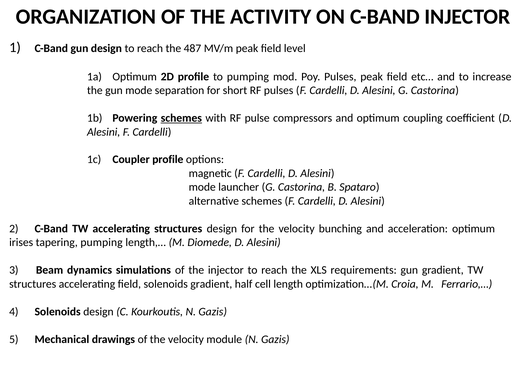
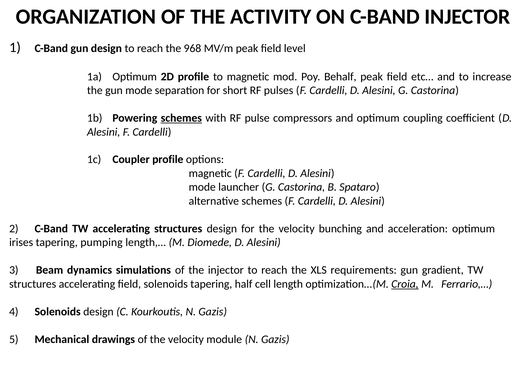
487: 487 -> 968
to pumping: pumping -> magnetic
Poy Pulses: Pulses -> Behalf
solenoids gradient: gradient -> tapering
Croia underline: none -> present
